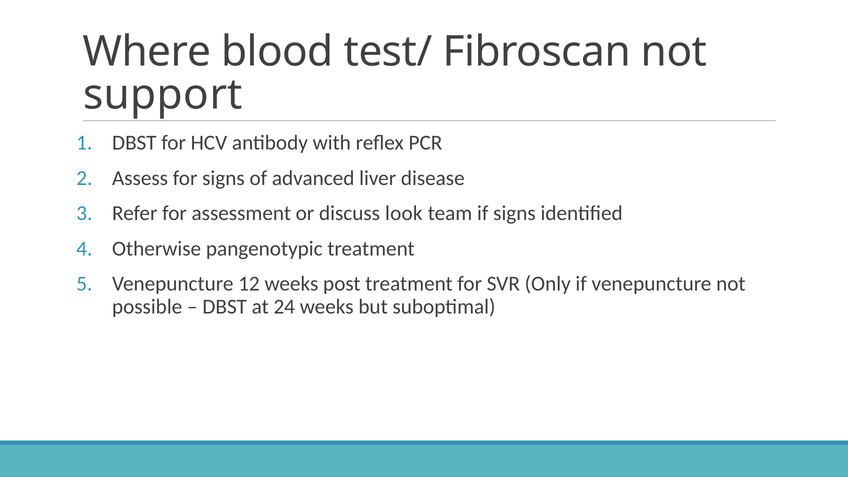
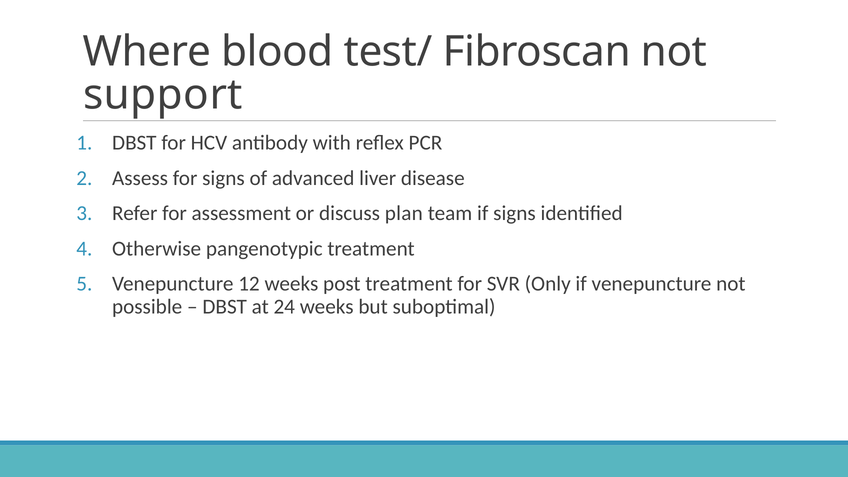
look: look -> plan
